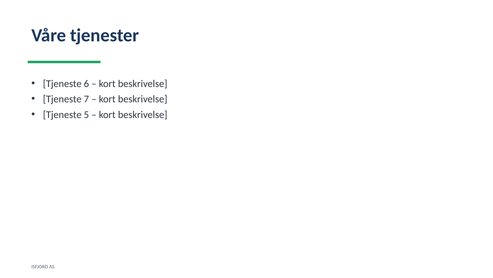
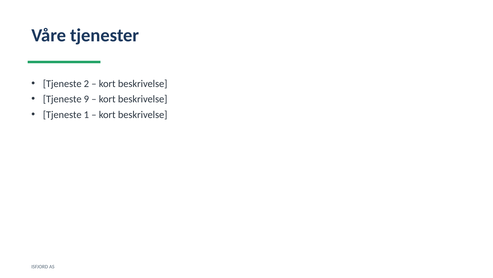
6: 6 -> 2
7: 7 -> 9
5: 5 -> 1
